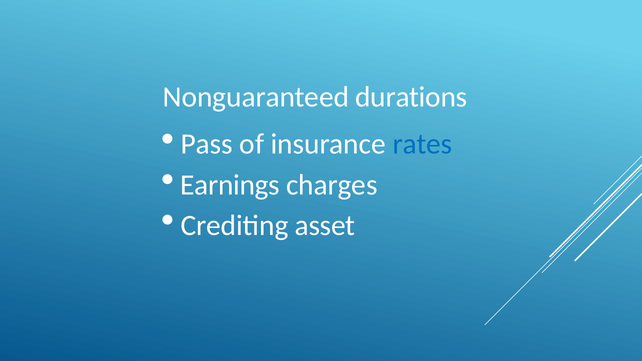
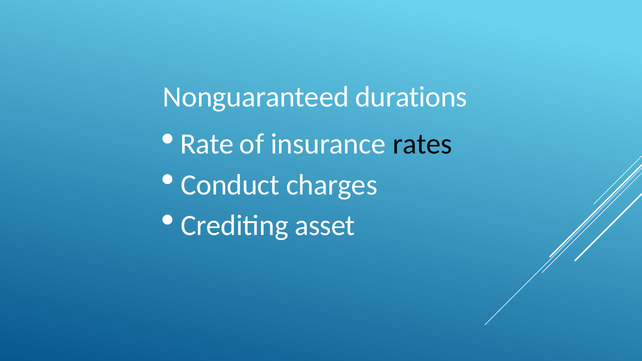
Pass: Pass -> Rate
rates colour: blue -> black
Earnings: Earnings -> Conduct
